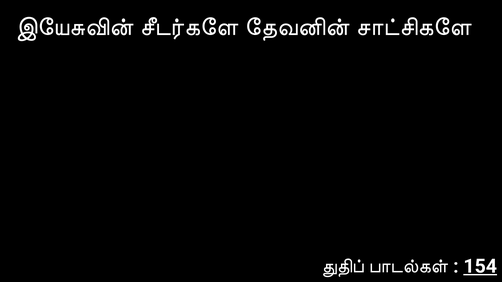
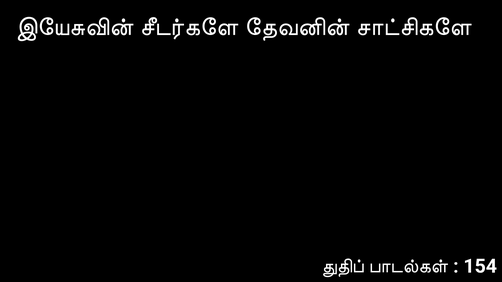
154 underline: present -> none
